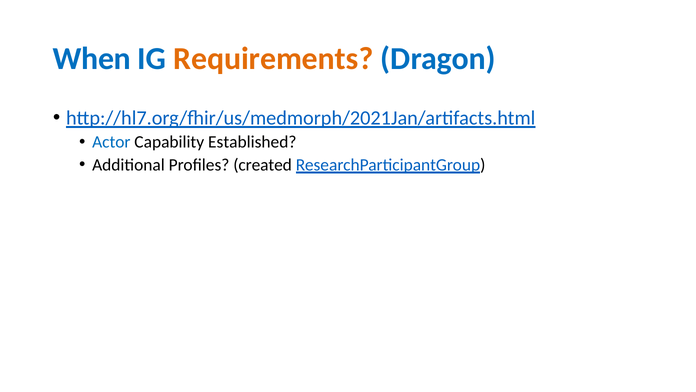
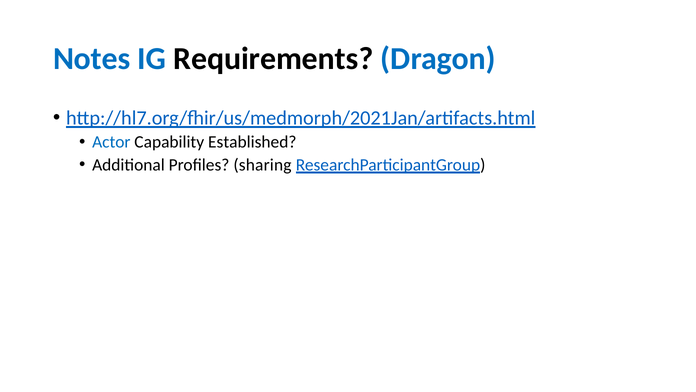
When: When -> Notes
Requirements colour: orange -> black
created: created -> sharing
